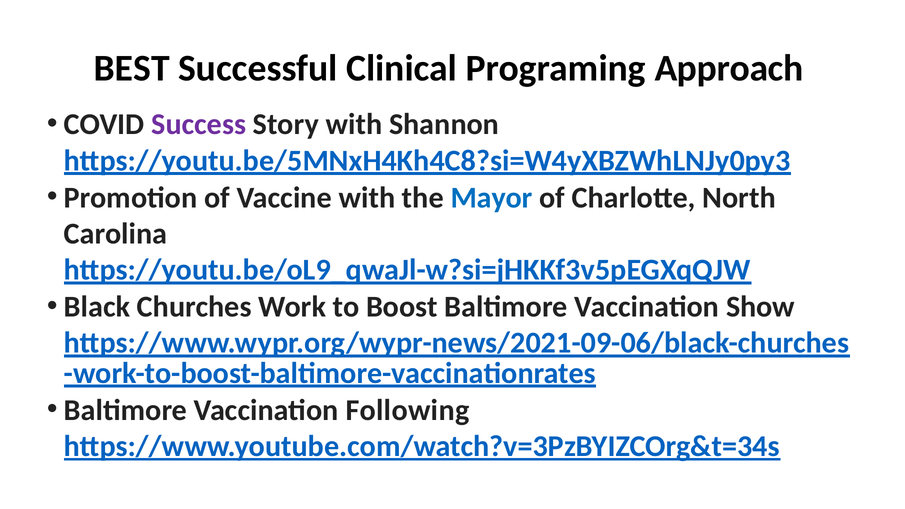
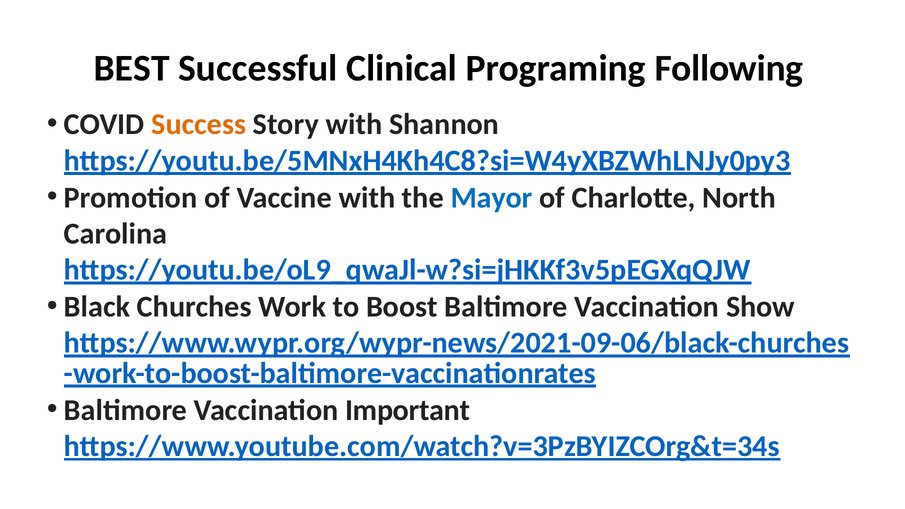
Approach: Approach -> Following
Success colour: purple -> orange
Following: Following -> Important
